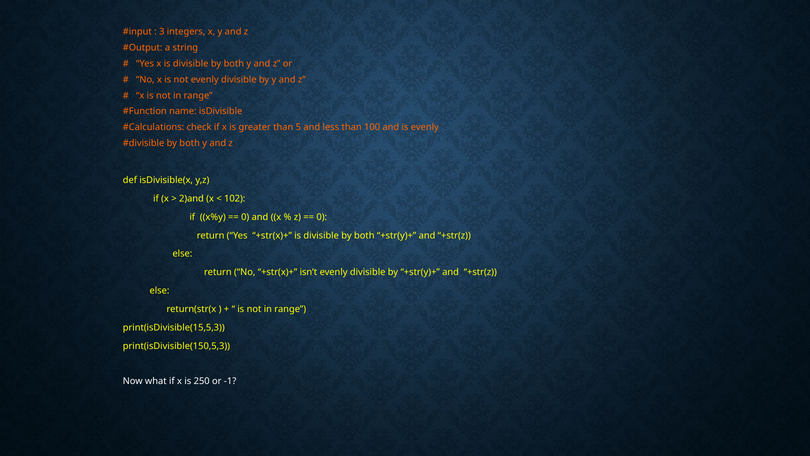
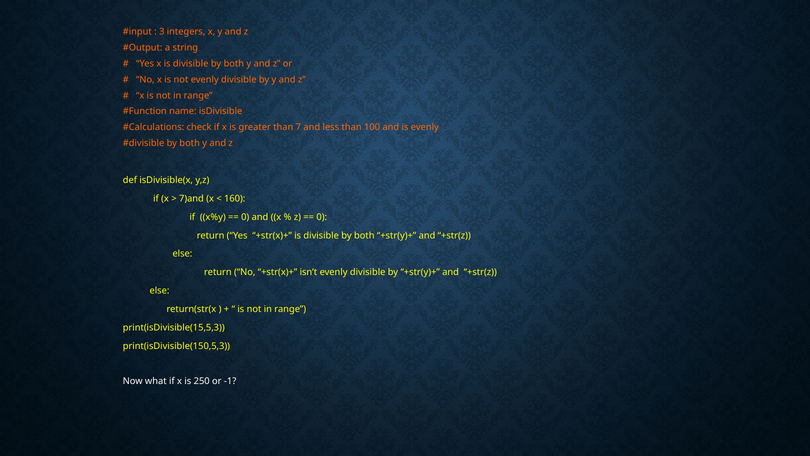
5: 5 -> 7
2)and: 2)and -> 7)and
102: 102 -> 160
